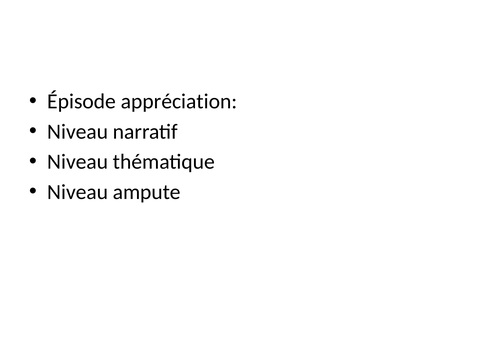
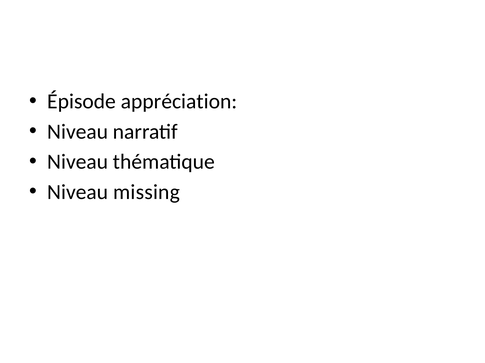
ampute: ampute -> missing
